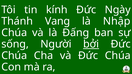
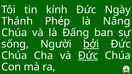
Vang: Vang -> Phép
Nhập: Nhập -> Nâng
Đức at (88, 56) underline: none -> present
